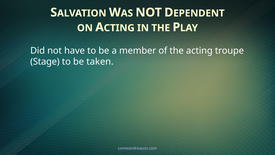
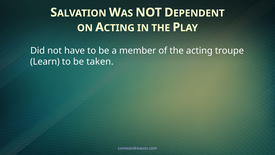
Stage: Stage -> Learn
